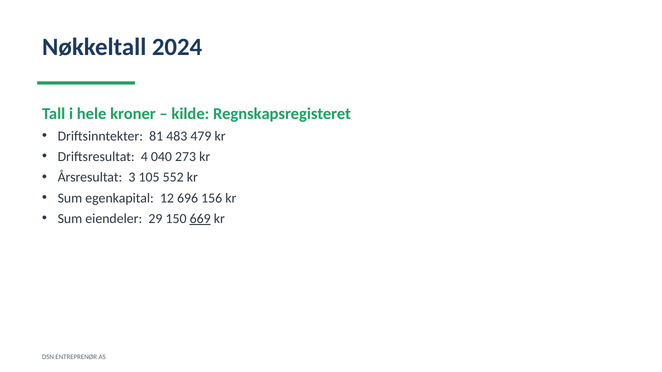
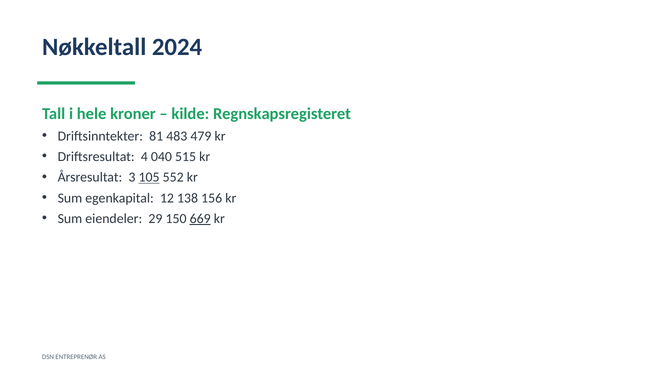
273: 273 -> 515
105 underline: none -> present
696: 696 -> 138
